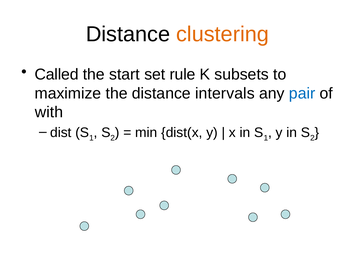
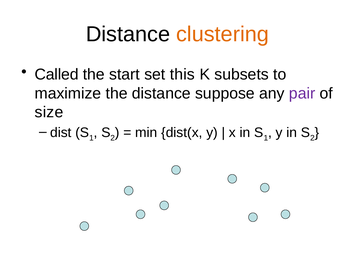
rule: rule -> this
intervals: intervals -> suppose
pair colour: blue -> purple
with: with -> size
